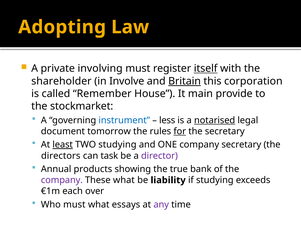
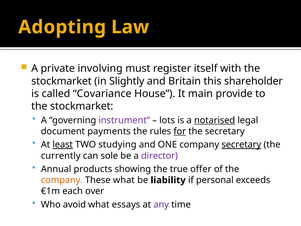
itself underline: present -> none
shareholder at (61, 81): shareholder -> stockmarket
Involve: Involve -> Slightly
Britain underline: present -> none
corporation: corporation -> shareholder
Remember: Remember -> Covariance
instrument colour: blue -> purple
less: less -> lots
tomorrow: tomorrow -> payments
secretary at (241, 145) underline: none -> present
directors: directors -> currently
task: task -> sole
bank: bank -> offer
company at (62, 180) colour: purple -> orange
if studying: studying -> personal
Who must: must -> avoid
